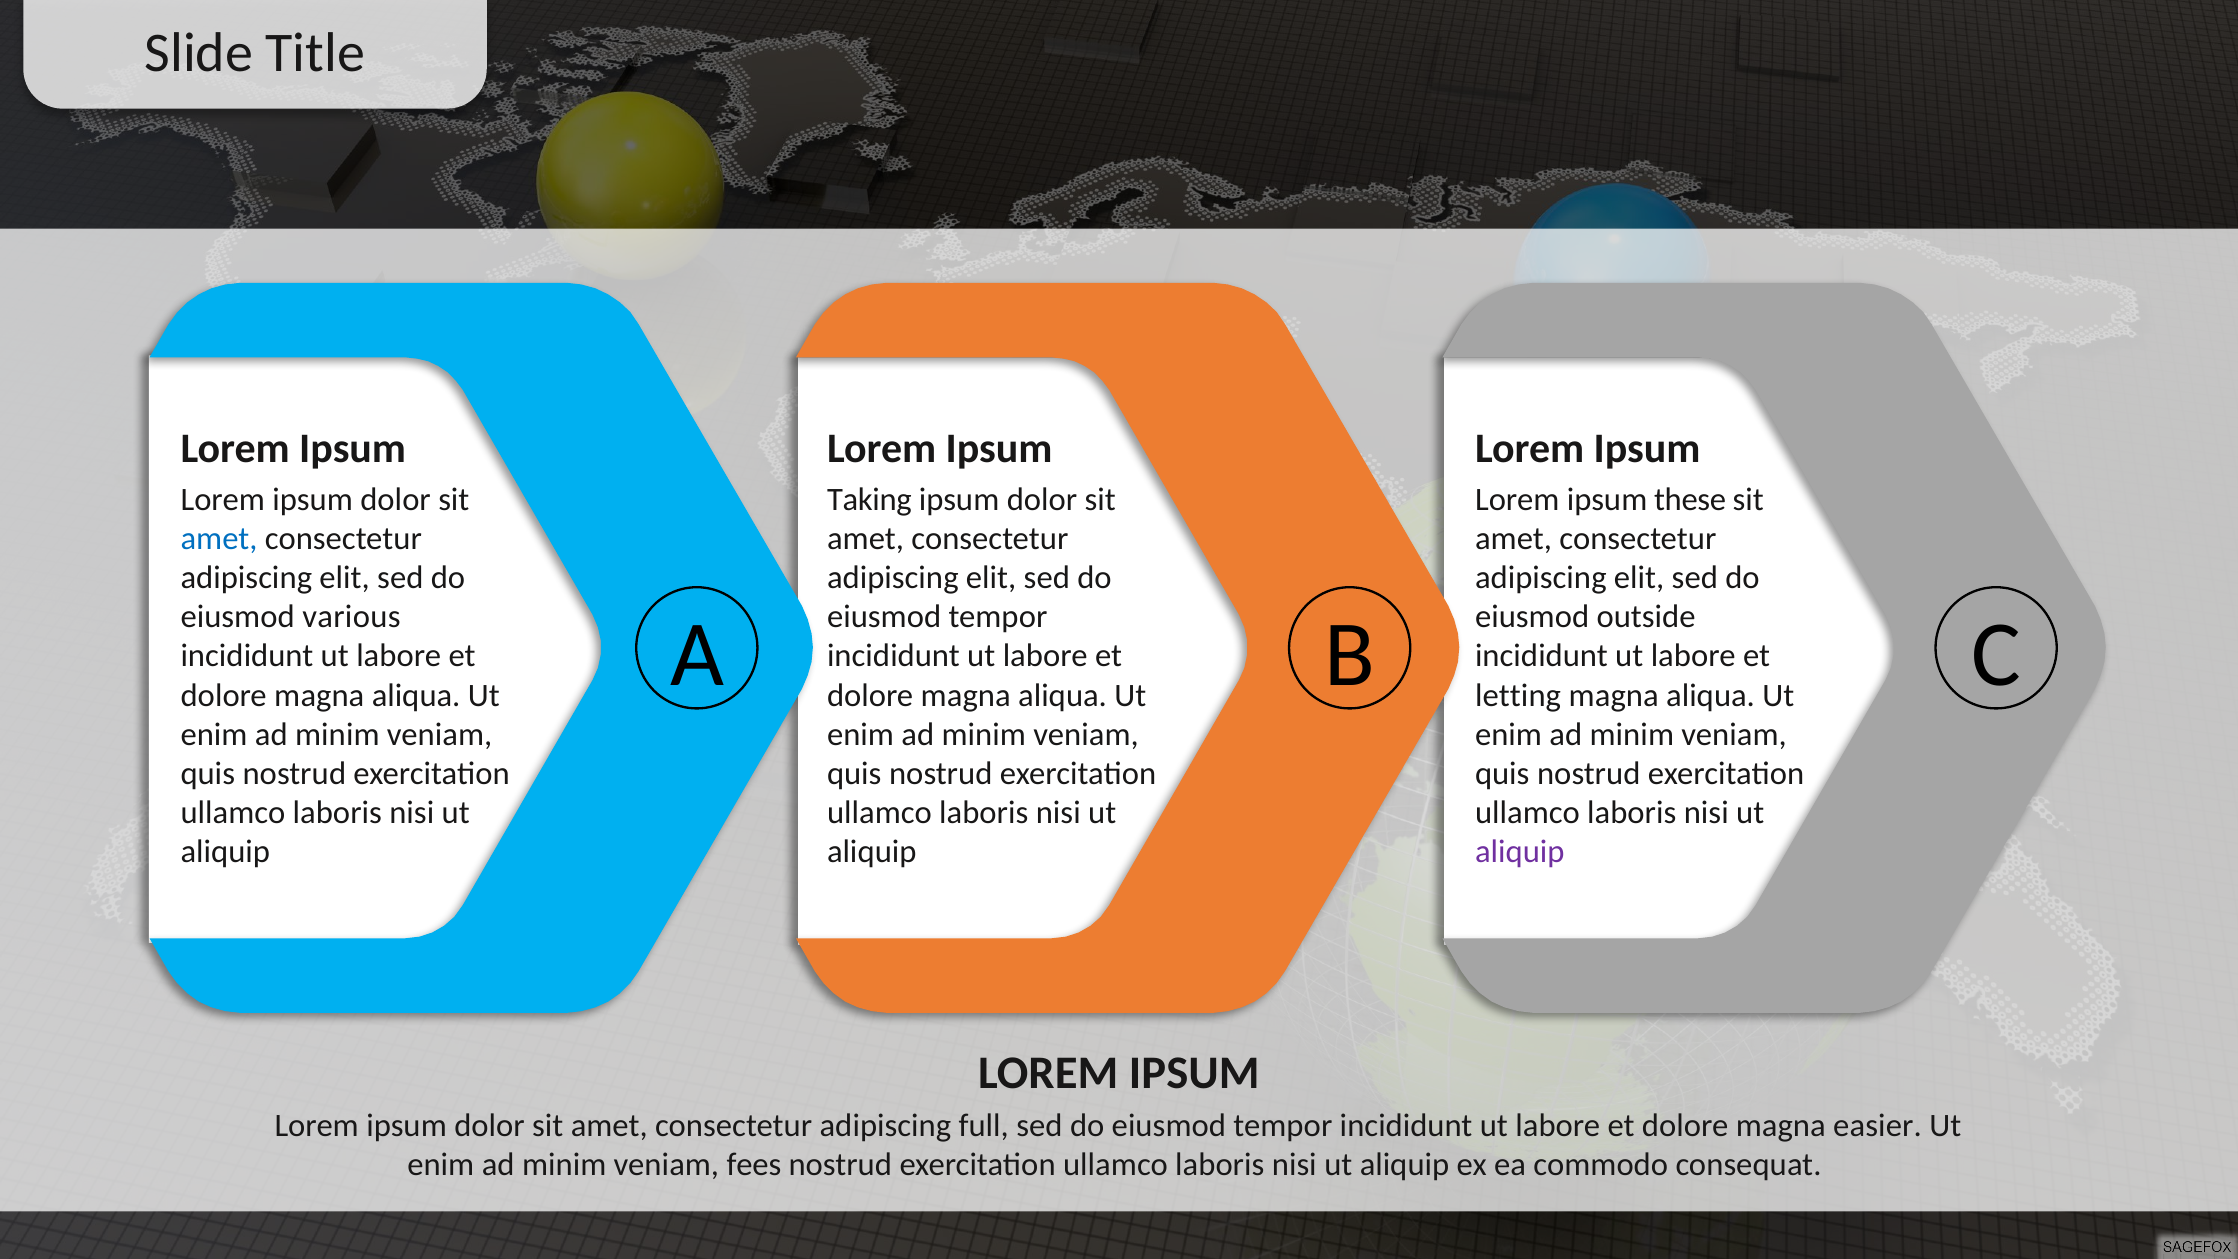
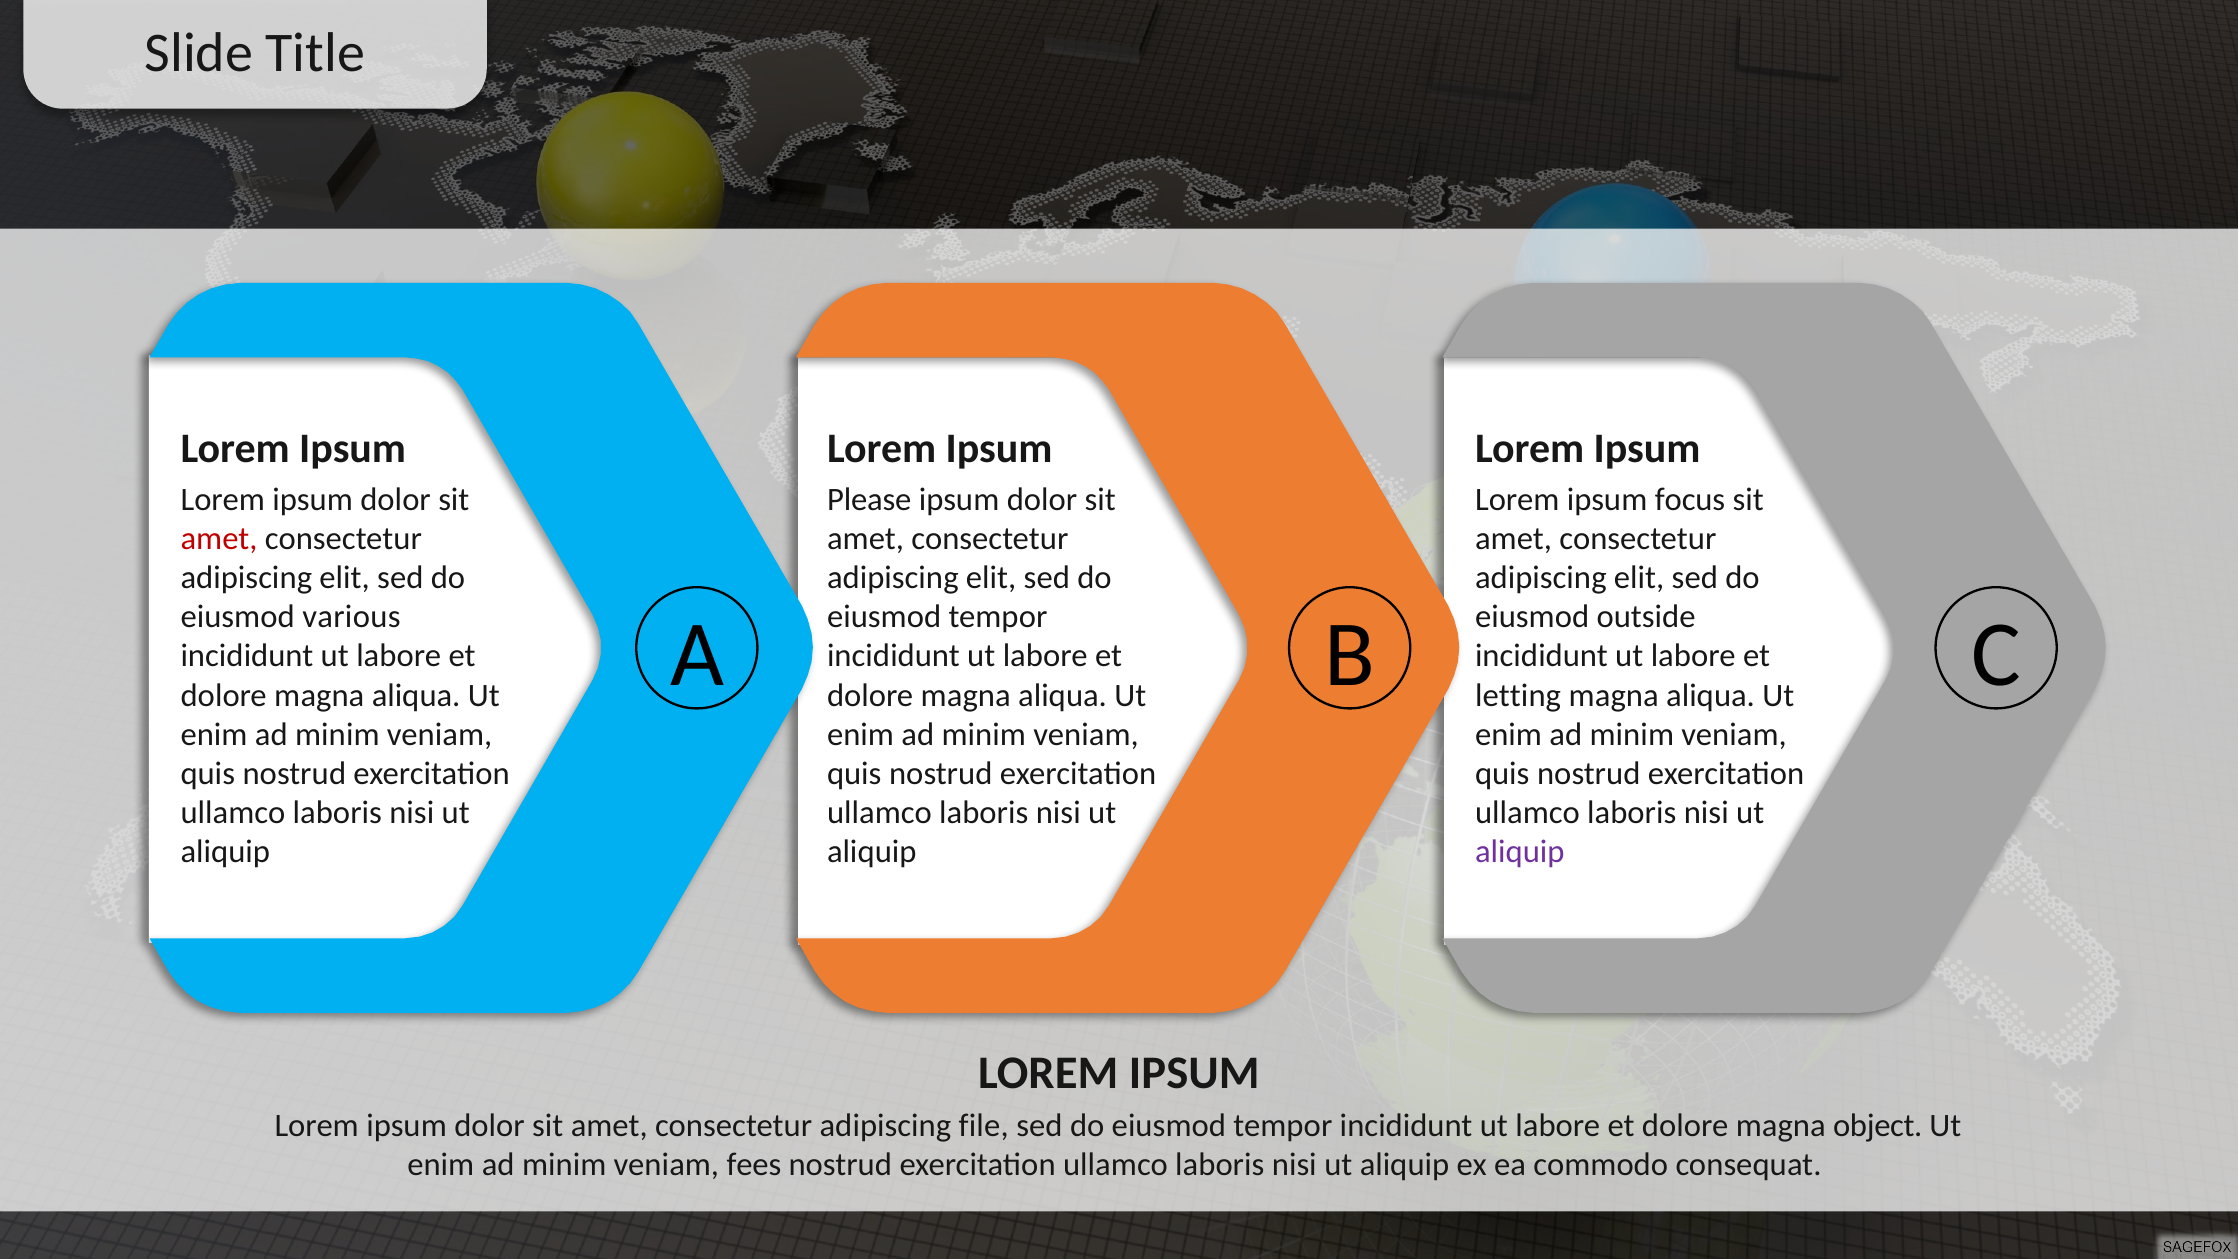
Taking: Taking -> Please
these: these -> focus
amet at (219, 538) colour: blue -> red
full: full -> file
easier: easier -> object
